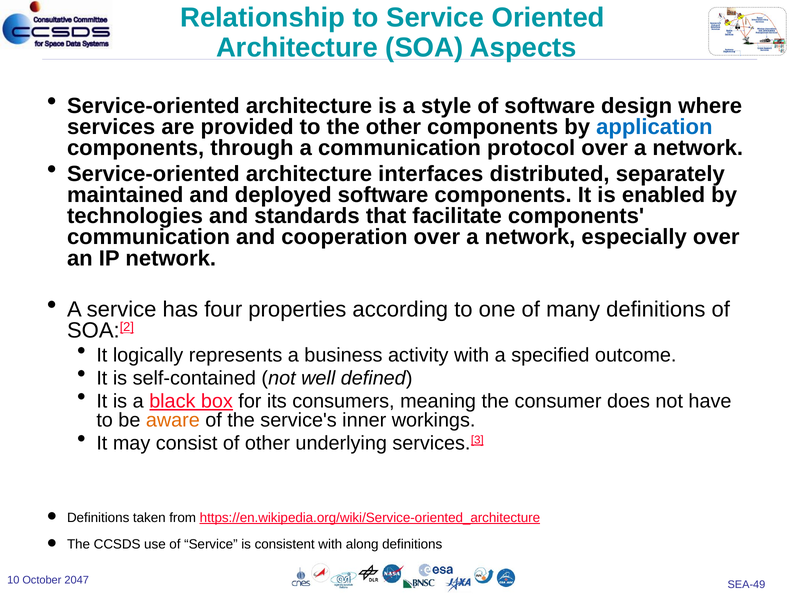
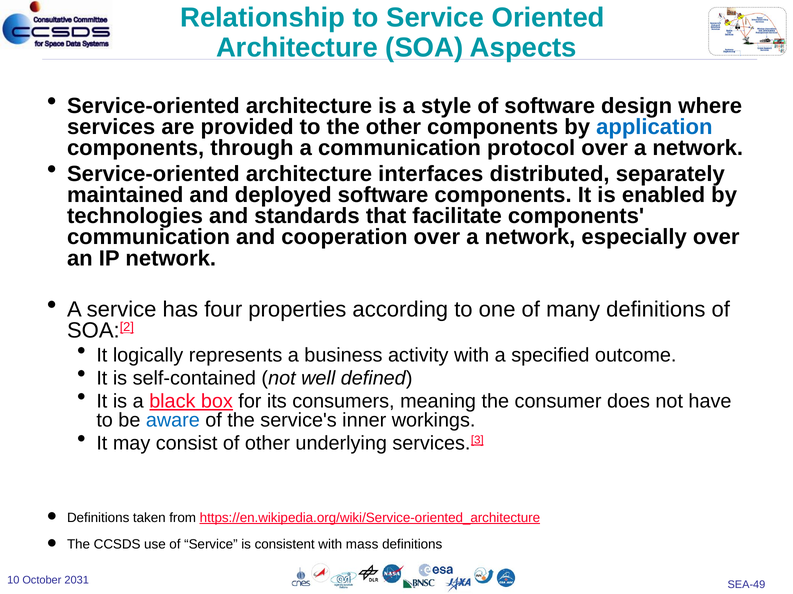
aware colour: orange -> blue
along: along -> mass
2047: 2047 -> 2031
